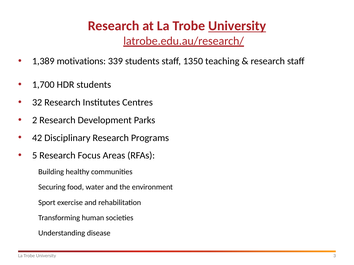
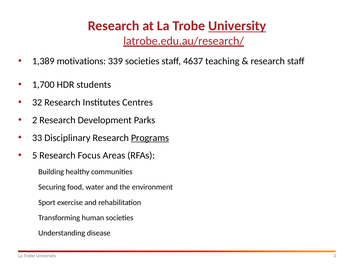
339 students: students -> societies
1350: 1350 -> 4637
42: 42 -> 33
Programs underline: none -> present
